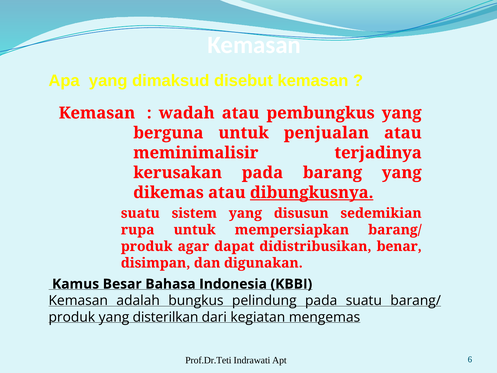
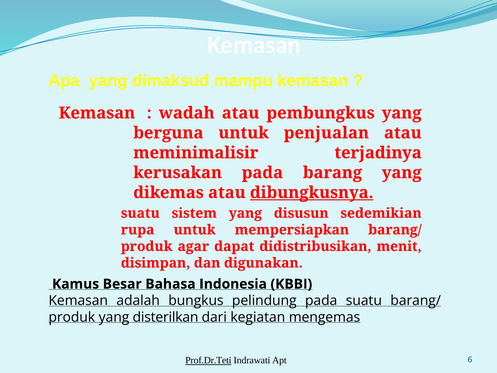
disebut: disebut -> mampu
benar: benar -> menit
Prof.Dr.Teti underline: none -> present
